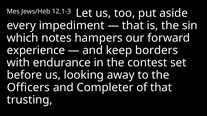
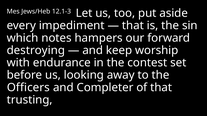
experience: experience -> destroying
borders: borders -> worship
